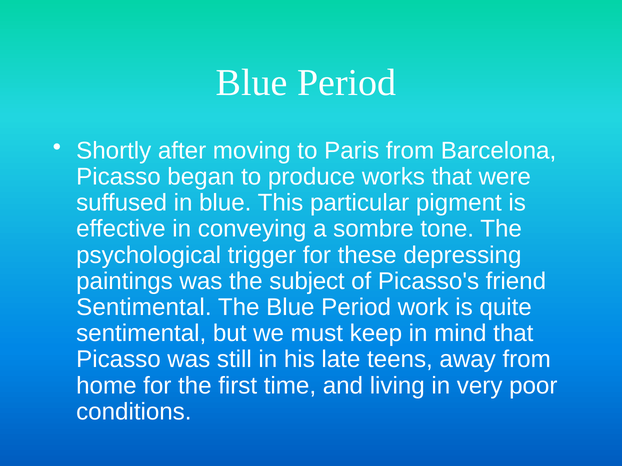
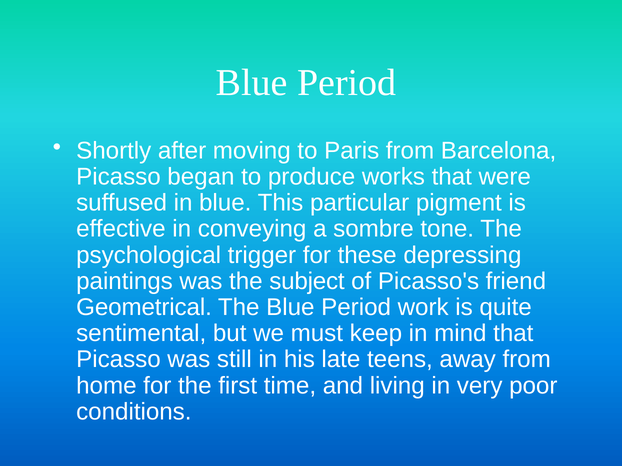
Sentimental at (144, 308): Sentimental -> Geometrical
